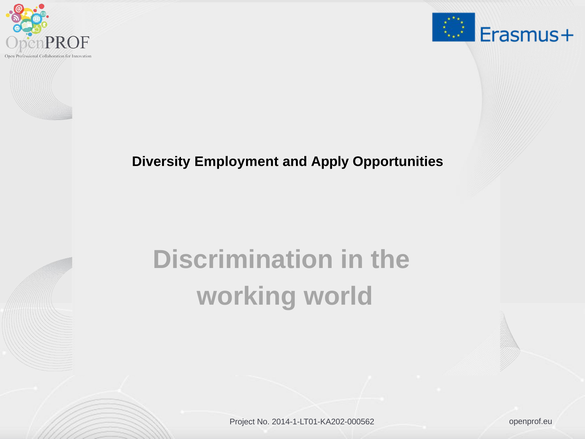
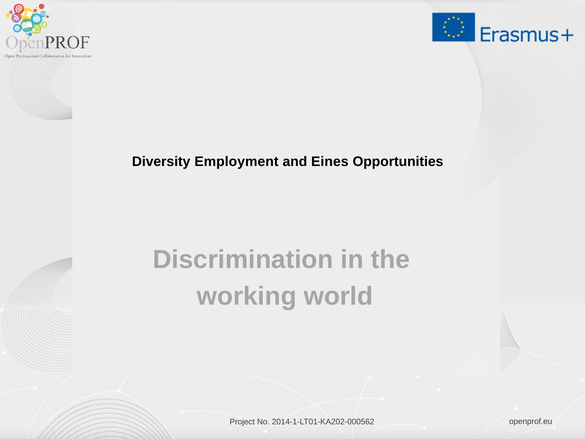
Apply: Apply -> Eines
